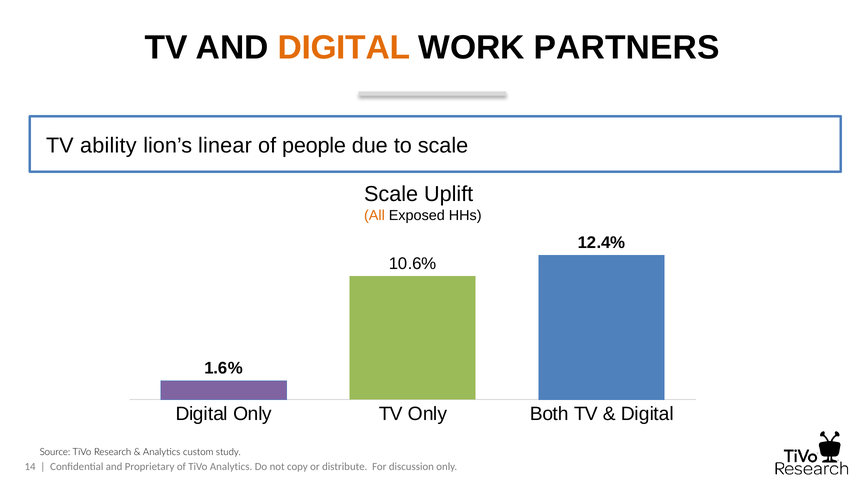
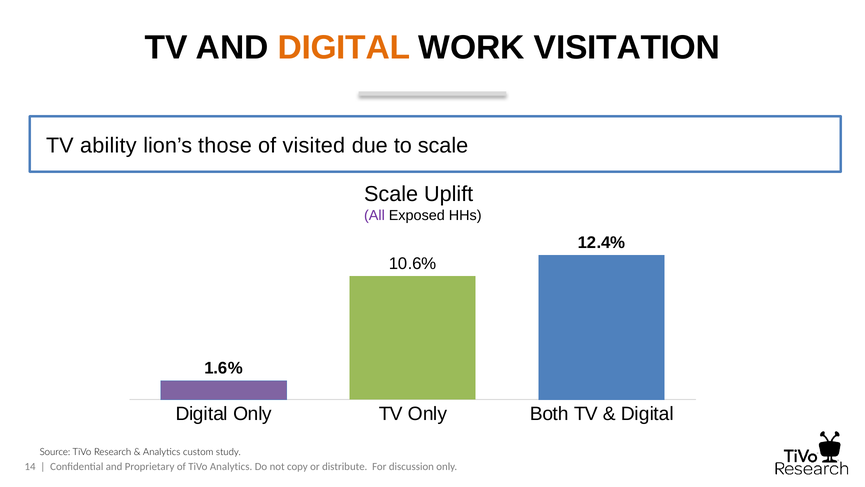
PARTNERS: PARTNERS -> VISITATION
linear: linear -> those
people: people -> visited
All colour: orange -> purple
